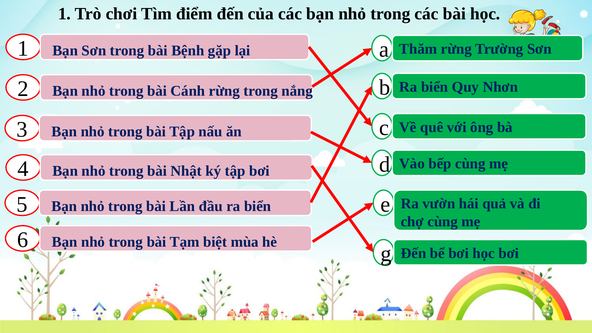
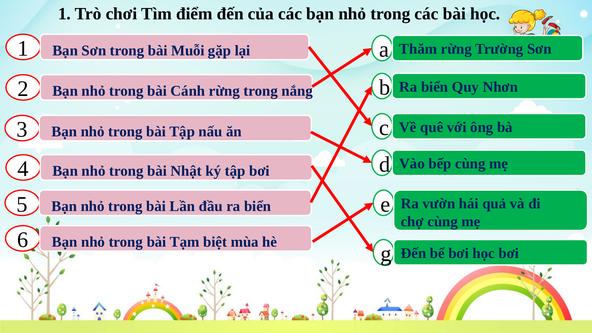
Bệnh: Bệnh -> Muỗi
